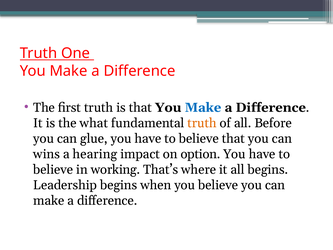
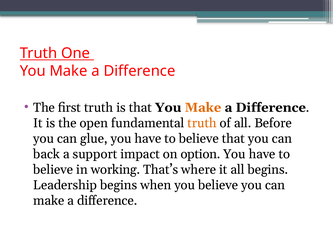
Make at (203, 107) colour: blue -> orange
what: what -> open
wins: wins -> back
hearing: hearing -> support
